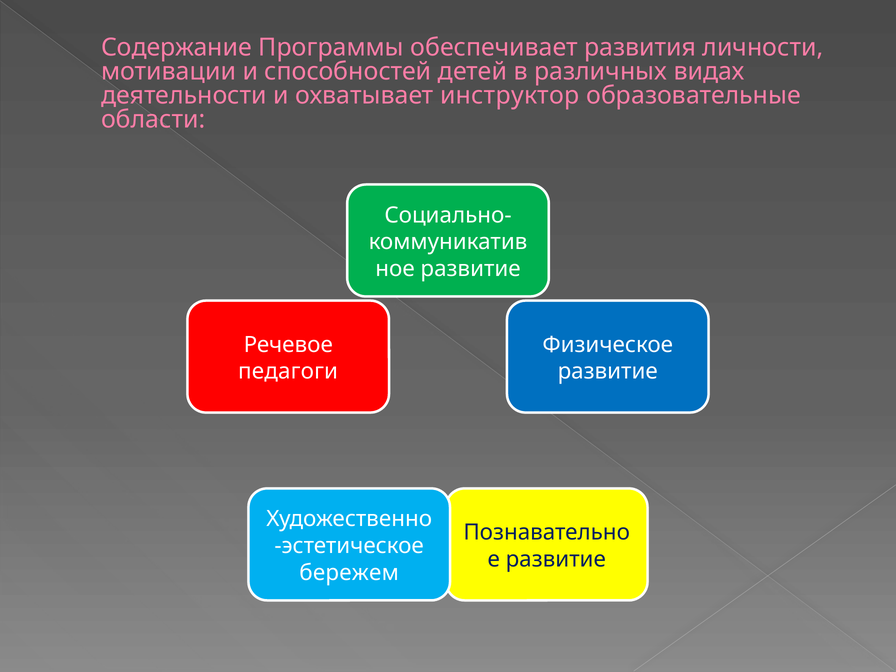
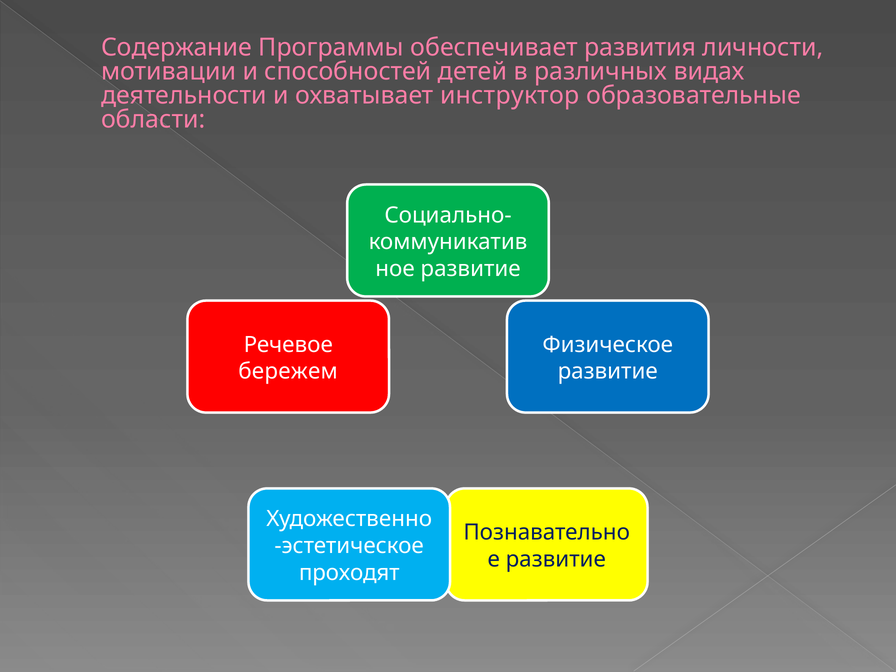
педагоги: педагоги -> бережем
бережем: бережем -> проходят
